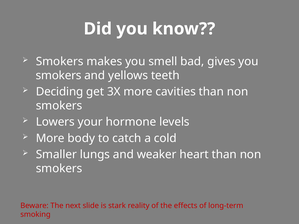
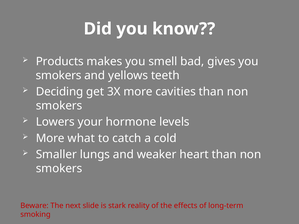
Smokers at (60, 62): Smokers -> Products
body: body -> what
